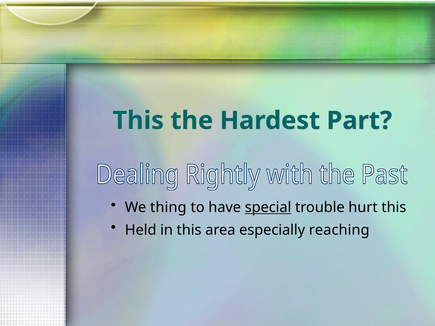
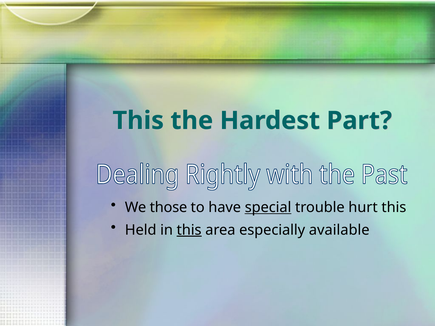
thing: thing -> those
this at (189, 230) underline: none -> present
reaching: reaching -> available
